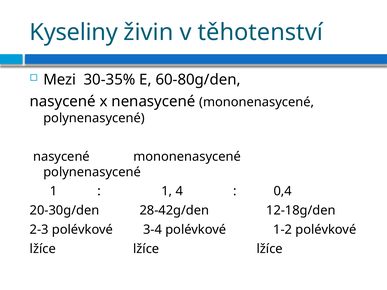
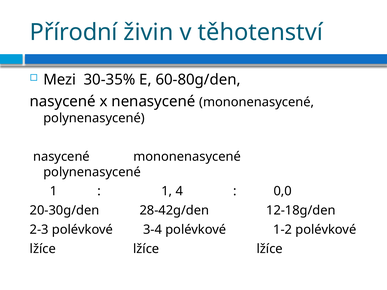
Kyseliny: Kyseliny -> Přírodní
0,4: 0,4 -> 0,0
